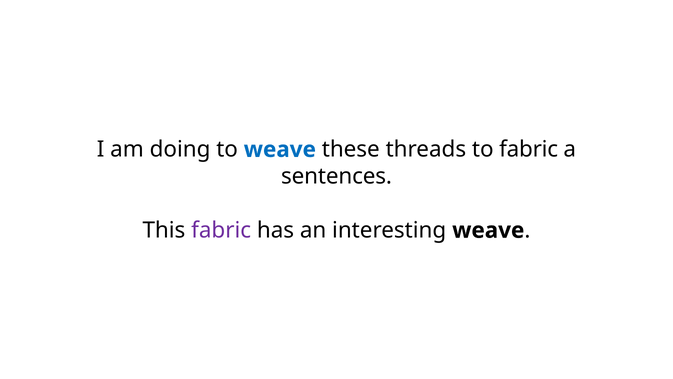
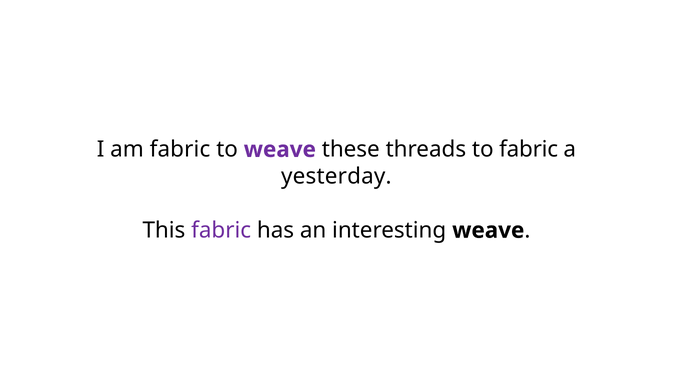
am doing: doing -> fabric
weave at (280, 149) colour: blue -> purple
sentences: sentences -> yesterday
